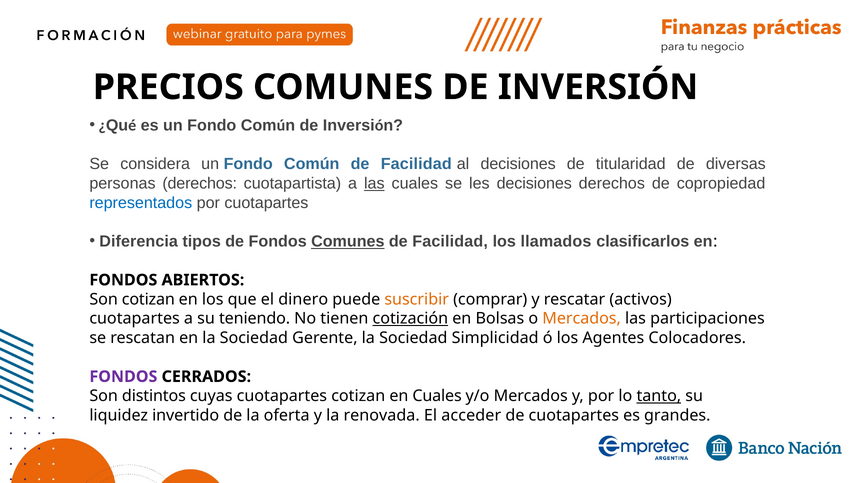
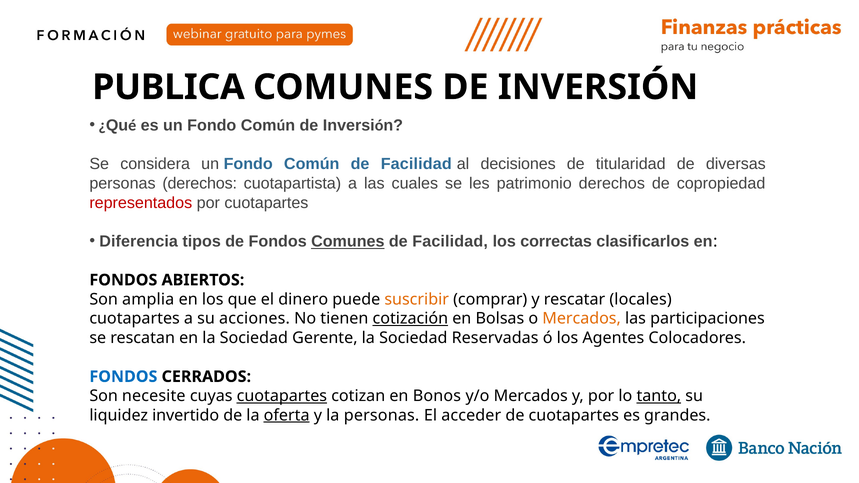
PRECIOS: PRECIOS -> PUBLICA
las at (374, 183) underline: present -> none
les decisiones: decisiones -> patrimonio
representados colour: blue -> red
llamados: llamados -> correctas
Son cotizan: cotizan -> amplia
activos: activos -> locales
teniendo: teniendo -> acciones
Simplicidad: Simplicidad -> Reservadas
FONDOS at (123, 377) colour: purple -> blue
distintos: distintos -> necesite
cuotapartes at (282, 396) underline: none -> present
en Cuales: Cuales -> Bonos
oferta underline: none -> present
la renovada: renovada -> personas
